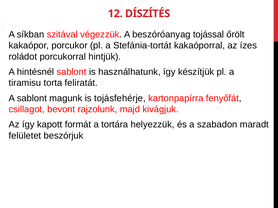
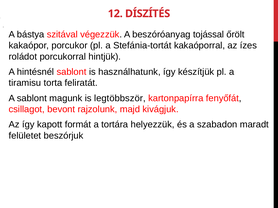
síkban: síkban -> bástya
tojásfehérje: tojásfehérje -> legtöbbször
